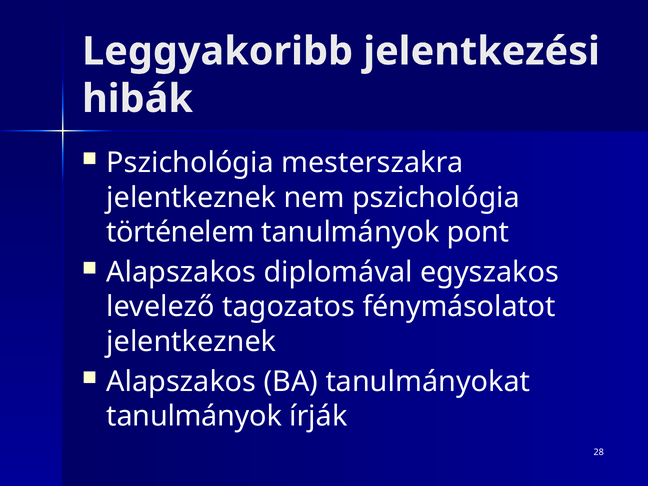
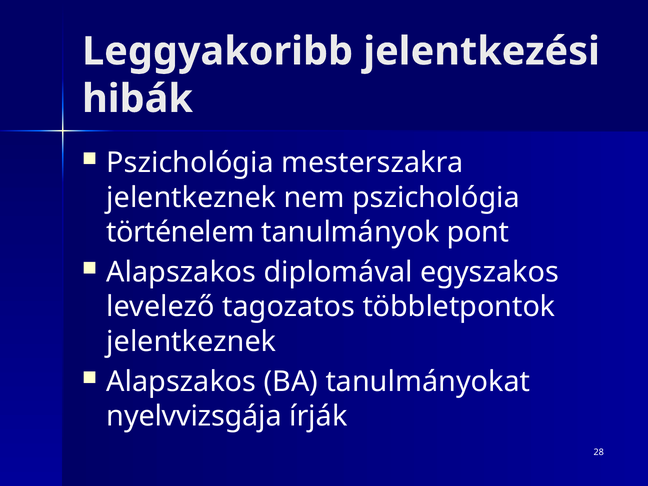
fénymásolatot: fénymásolatot -> többletpontok
tanulmányok at (194, 416): tanulmányok -> nyelvvizsgája
